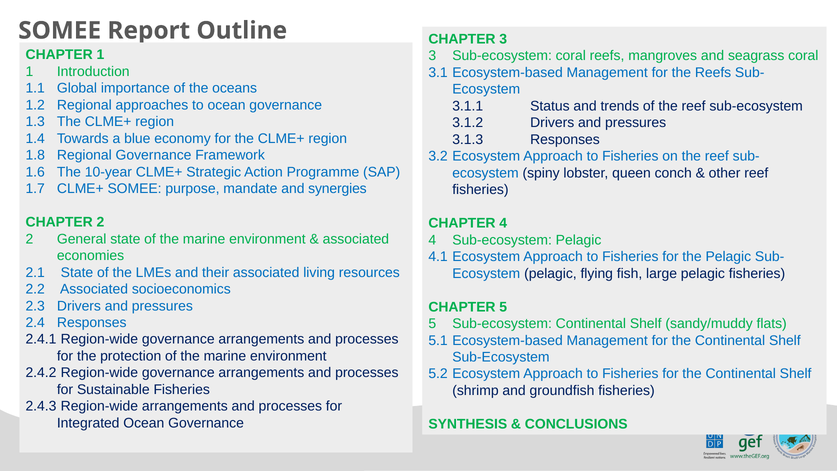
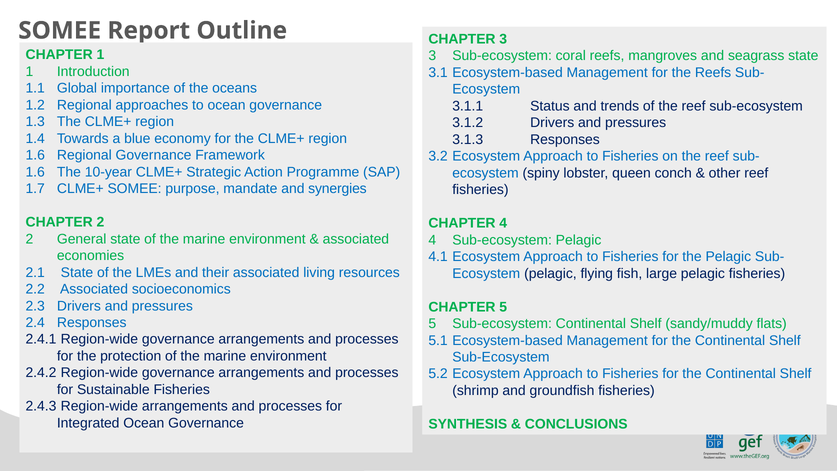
seagrass coral: coral -> state
1.8 at (35, 155): 1.8 -> 1.6
